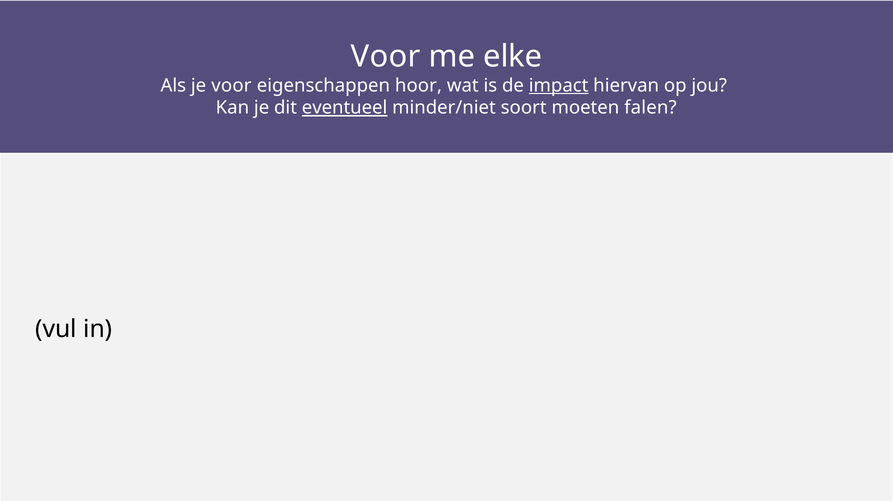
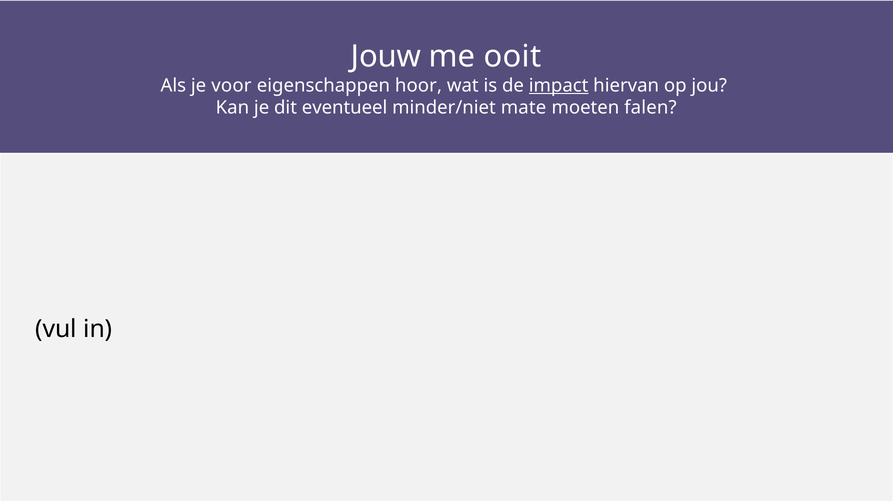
Voor at (386, 57): Voor -> Jouw
elke: elke -> ooit
eventueel underline: present -> none
soort: soort -> mate
